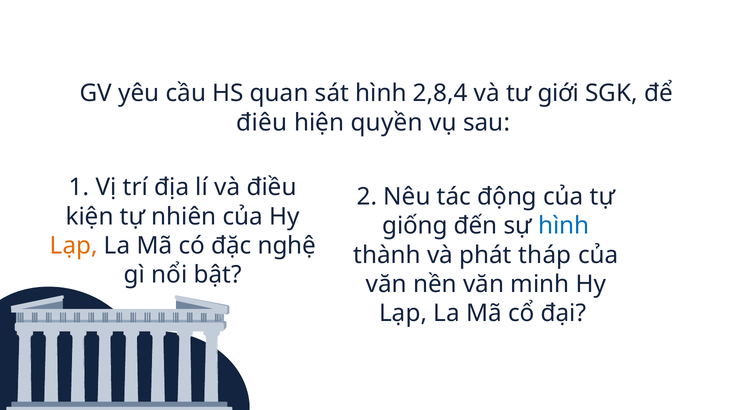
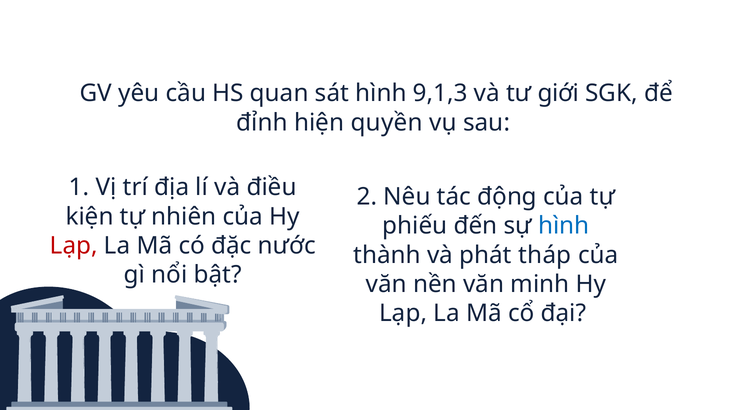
2,8,4: 2,8,4 -> 9,1,3
điêu: điêu -> đỉnh
giống: giống -> phiếu
Lạp at (74, 246) colour: orange -> red
nghệ: nghệ -> nước
